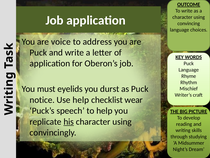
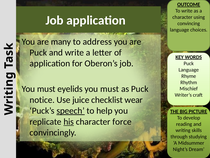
voice: voice -> many
durst at (110, 89): durst -> must
Use help: help -> juice
speech underline: none -> present
using at (122, 121): using -> force
